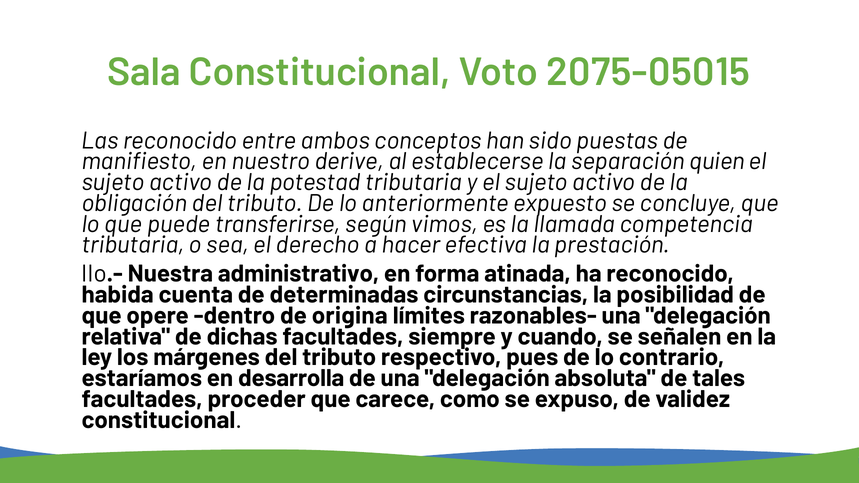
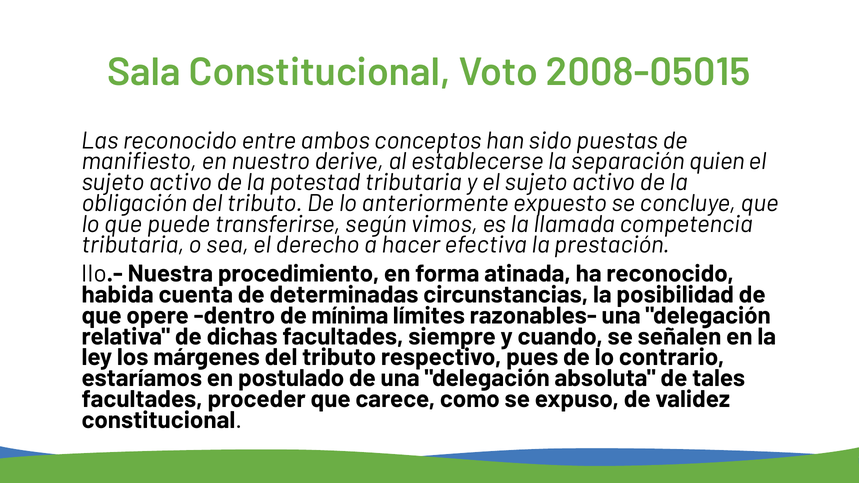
2075-05015: 2075-05015 -> 2008-05015
administrativo: administrativo -> procedimiento
origina: origina -> mínima
desarrolla: desarrolla -> postulado
